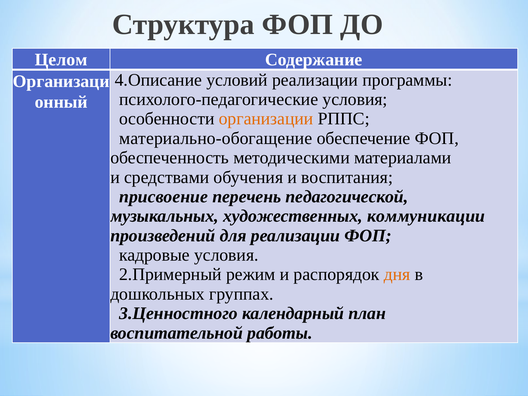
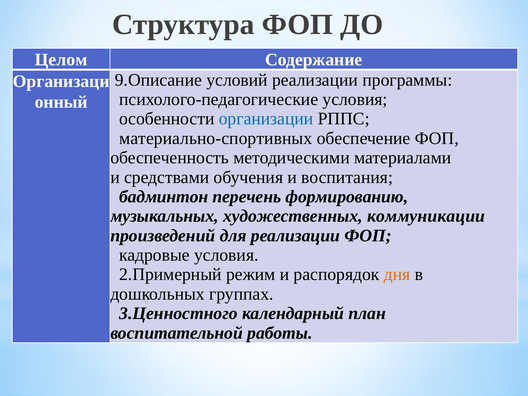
4.Описание: 4.Описание -> 9.Описание
организации colour: orange -> blue
материально-обогащение: материально-обогащение -> материально-спортивных
присвоение: присвоение -> бадминтон
педагогической: педагогической -> формированию
